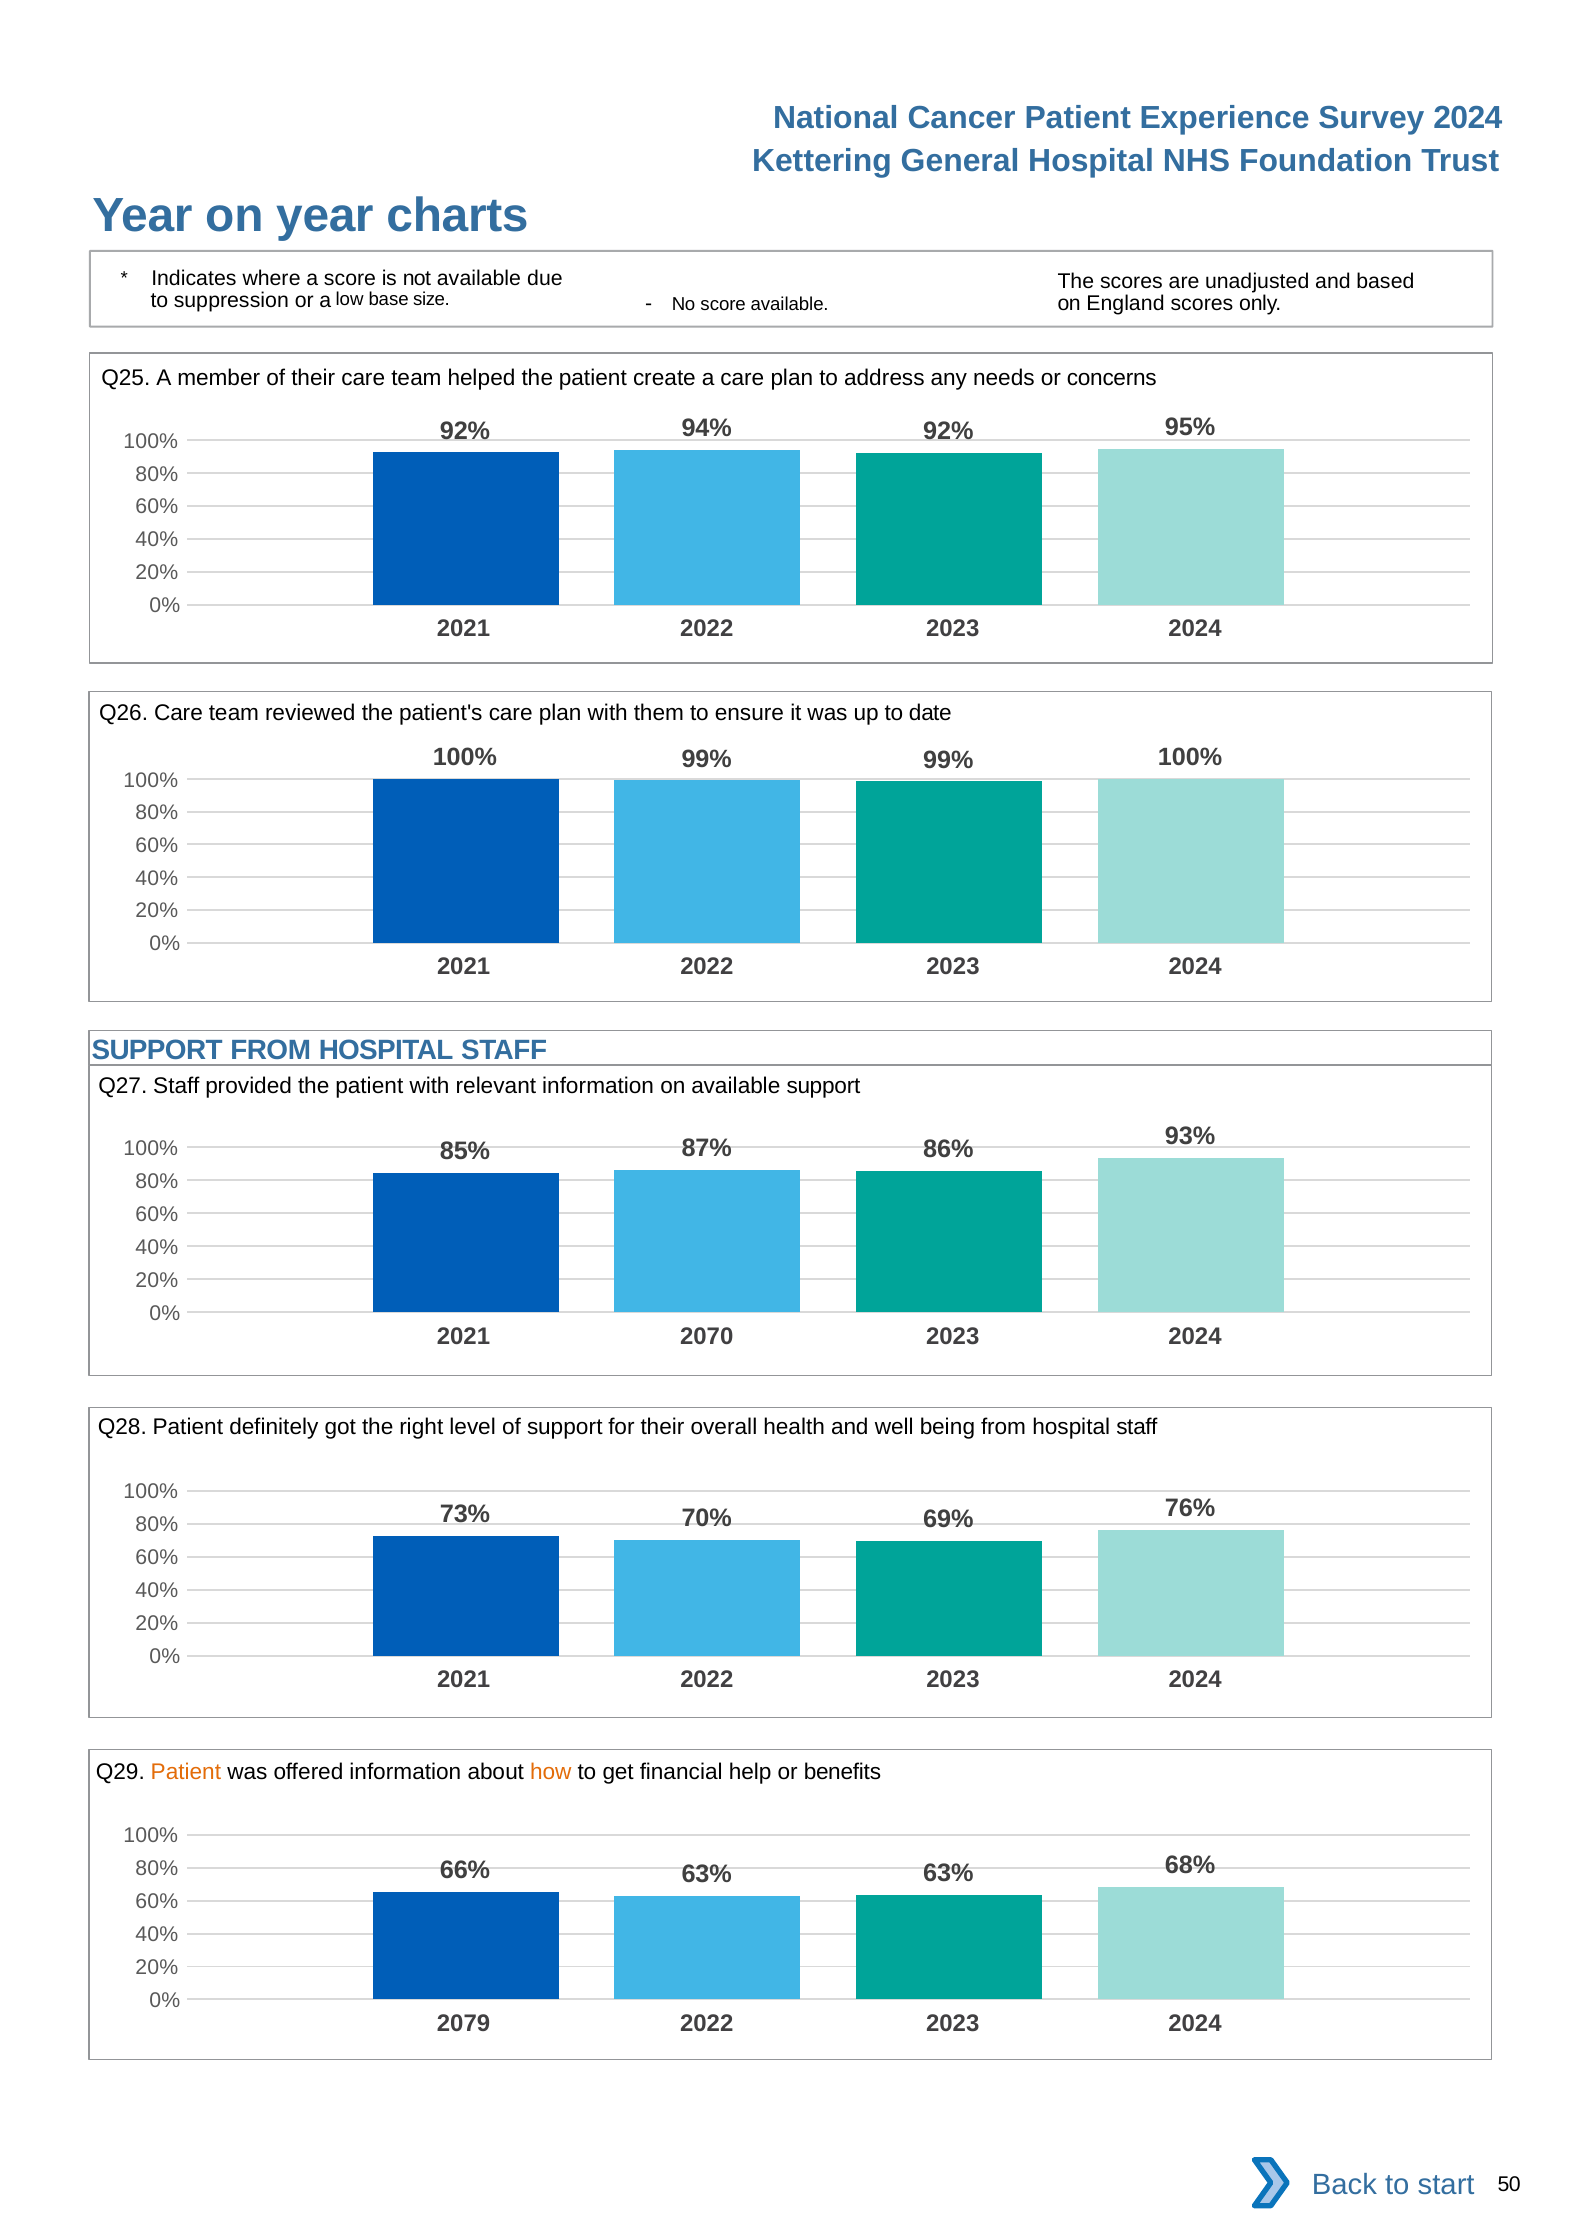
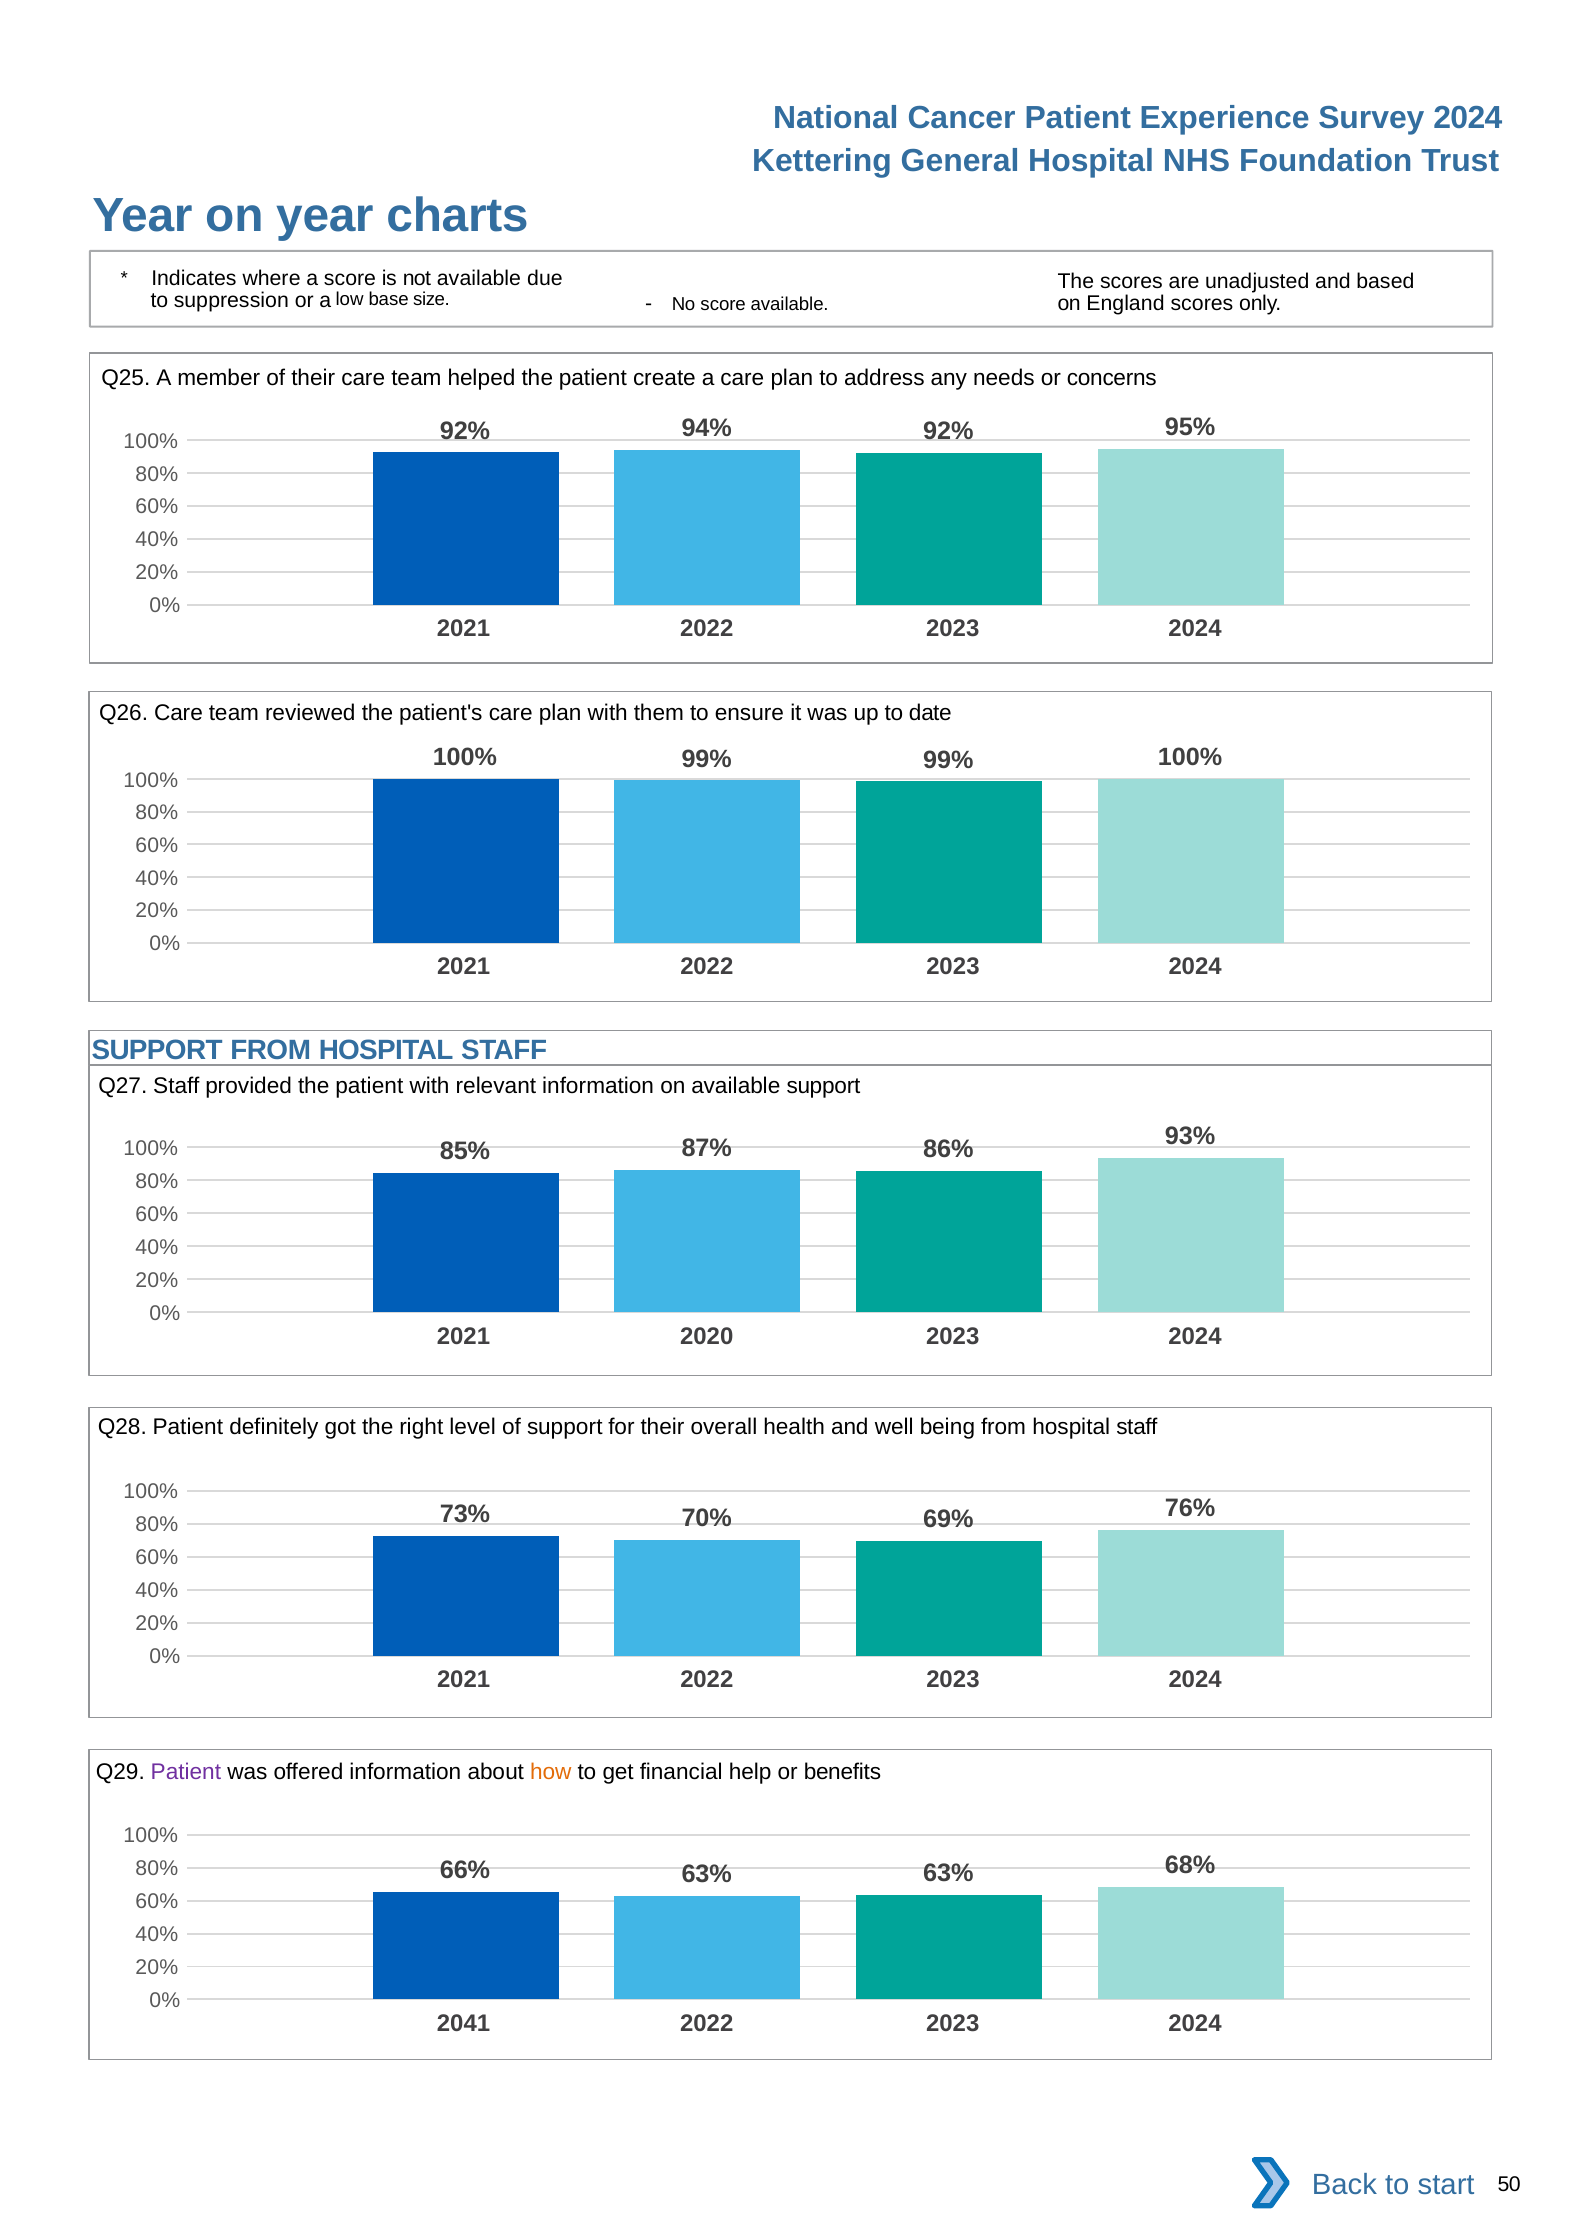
2070: 2070 -> 2020
Patient at (186, 1773) colour: orange -> purple
2079: 2079 -> 2041
